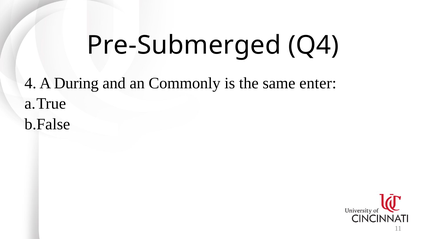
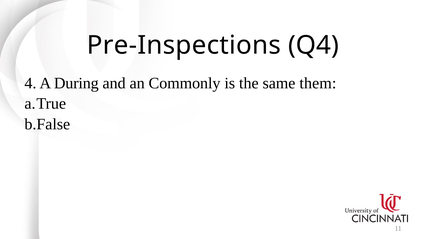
Pre-Submerged: Pre-Submerged -> Pre-Inspections
enter: enter -> them
